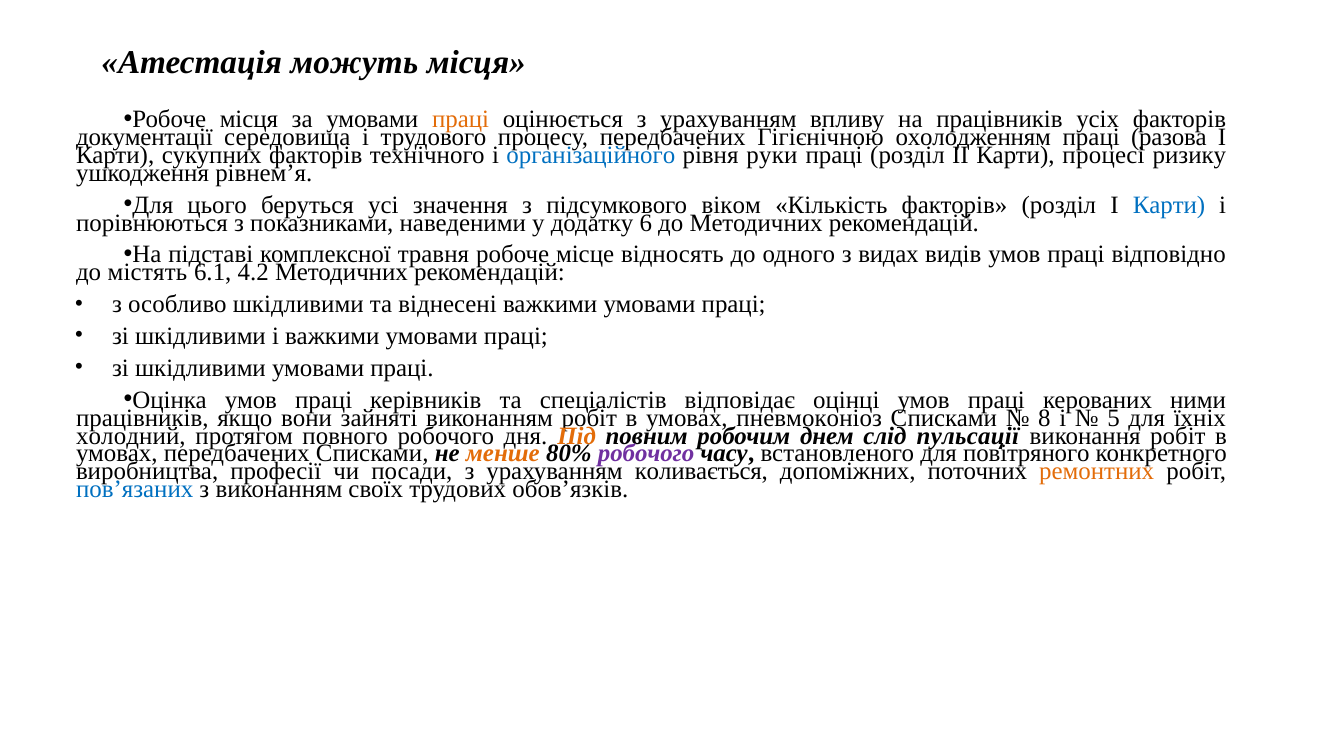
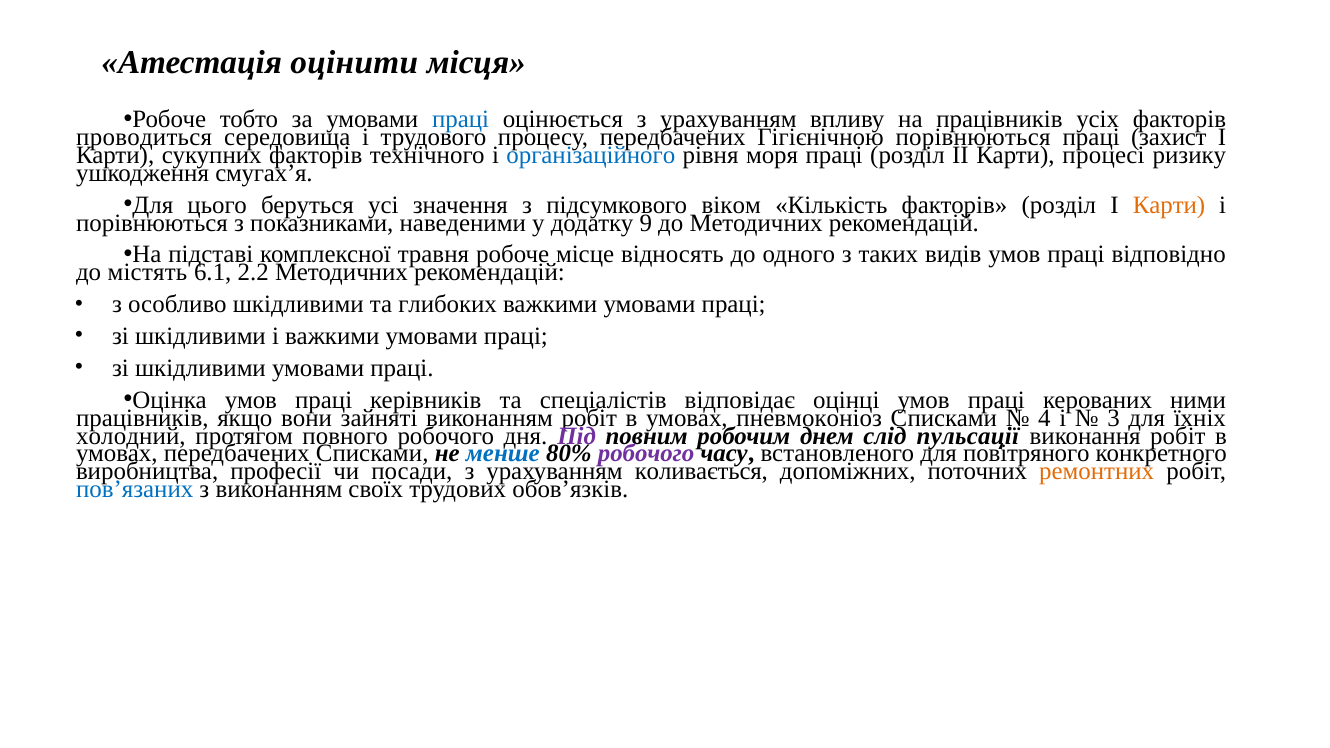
можуть: можуть -> оцінити
Робоче місця: місця -> тобто
праці at (461, 119) colour: orange -> blue
документації: документації -> проводиться
Гігієнічною охолодженням: охолодженням -> порівнюються
разова: разова -> захист
руки: руки -> моря
рівнем’я: рівнем’я -> смугах’я
Карти at (1169, 205) colour: blue -> orange
6: 6 -> 9
видах: видах -> таких
4.2: 4.2 -> 2.2
віднесені: віднесені -> глибоких
8: 8 -> 4
5: 5 -> 3
Під colour: orange -> purple
менше colour: orange -> blue
